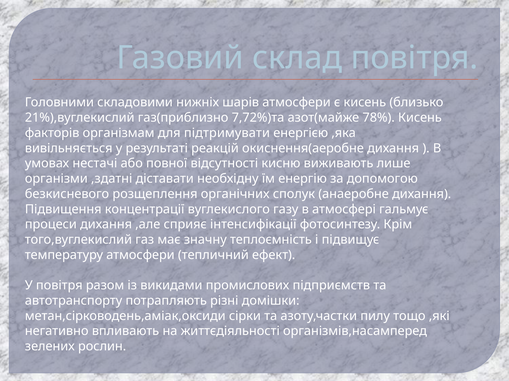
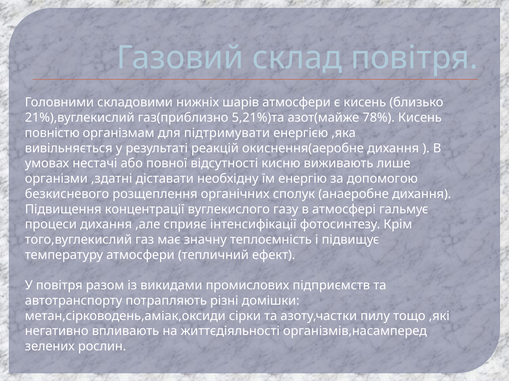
7,72%)та: 7,72%)та -> 5,21%)та
факторів: факторів -> повністю
